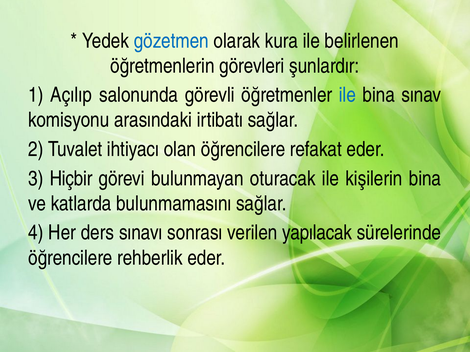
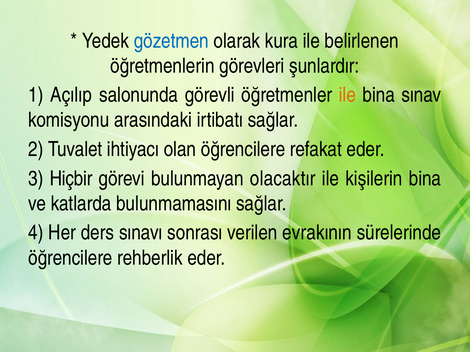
ile at (347, 95) colour: blue -> orange
oturacak: oturacak -> olacaktır
yapılacak: yapılacak -> evrakının
